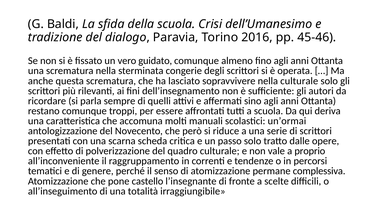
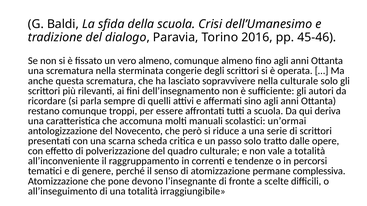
vero guidato: guidato -> almeno
a proprio: proprio -> totalità
castello: castello -> devono
